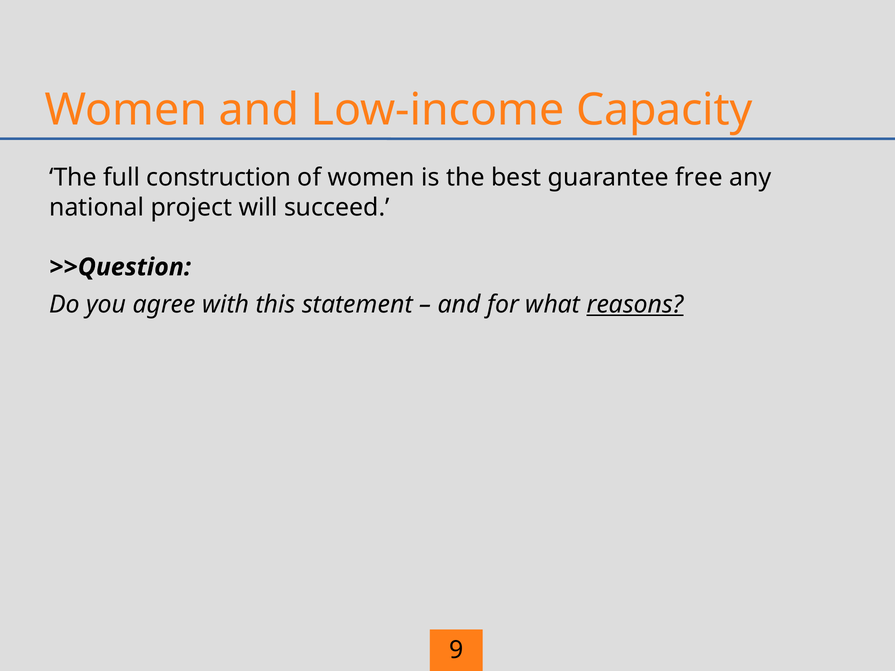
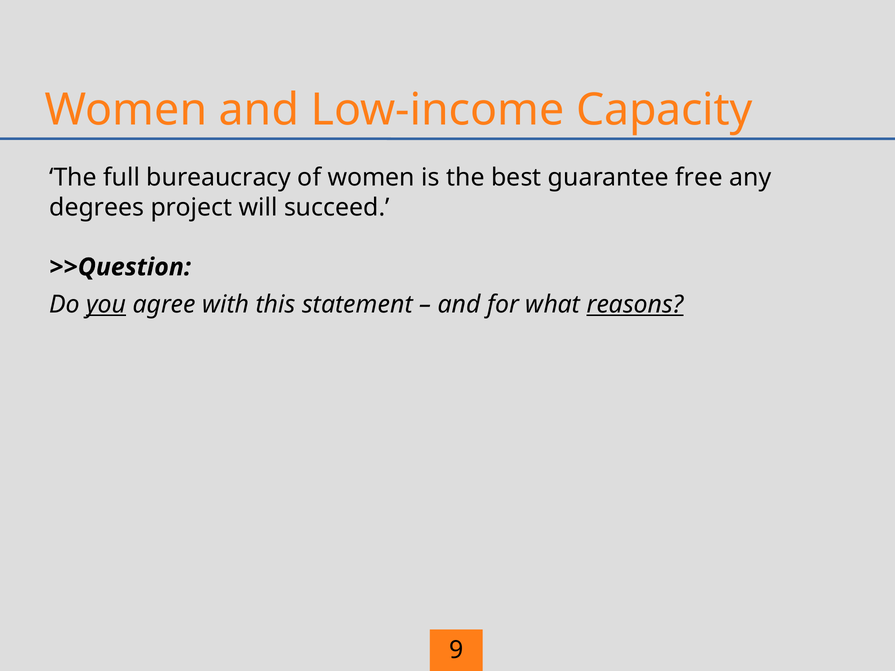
construction: construction -> bureaucracy
national: national -> degrees
you underline: none -> present
